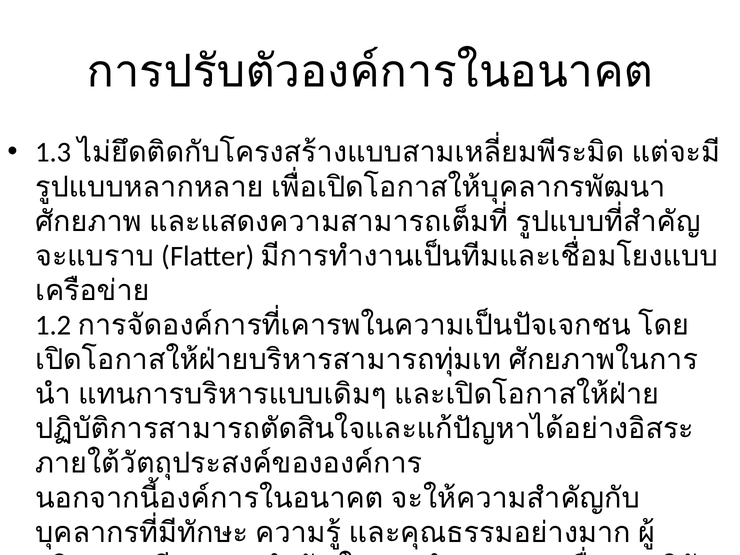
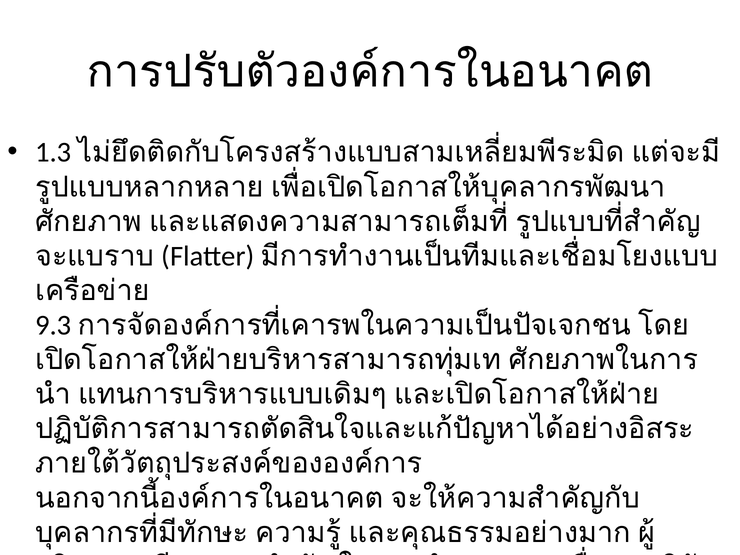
1.2: 1.2 -> 9.3
